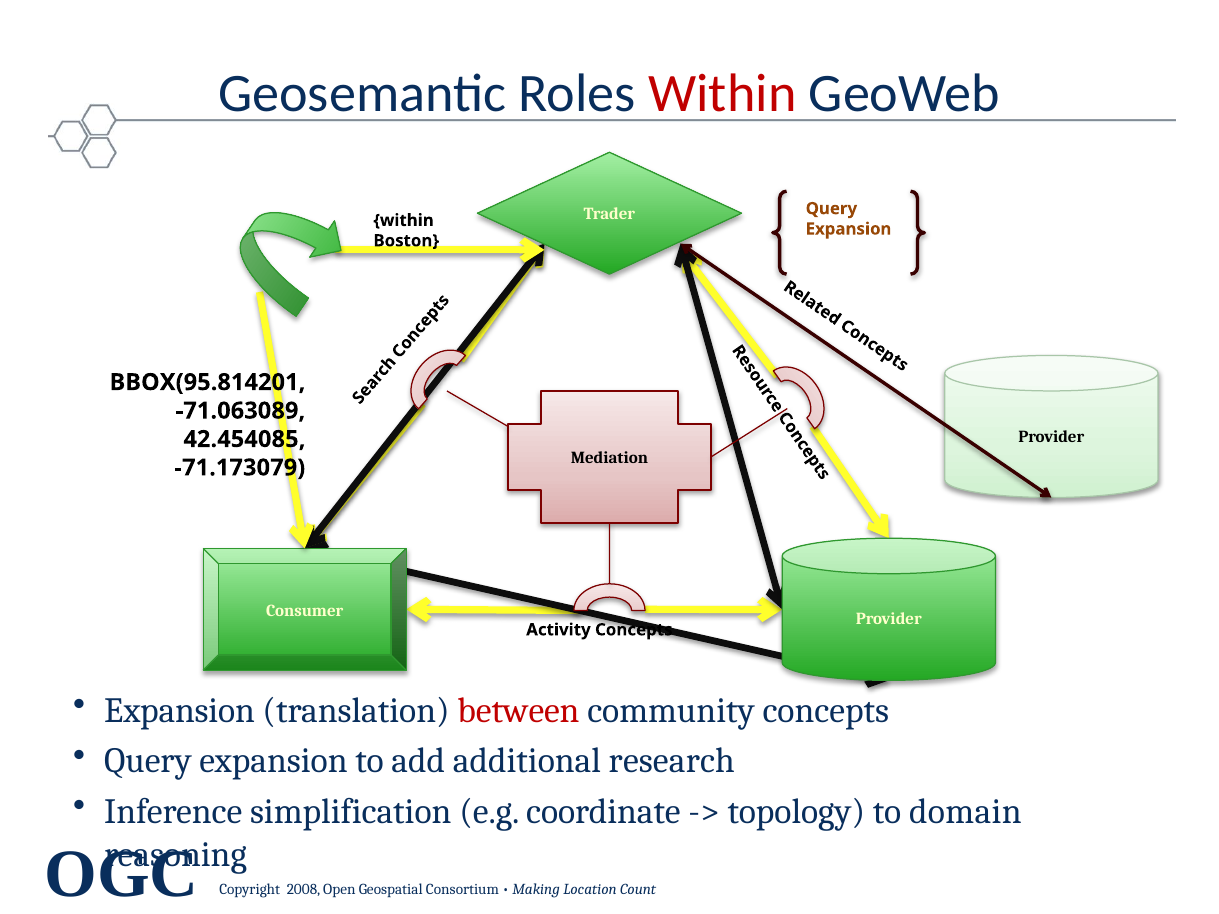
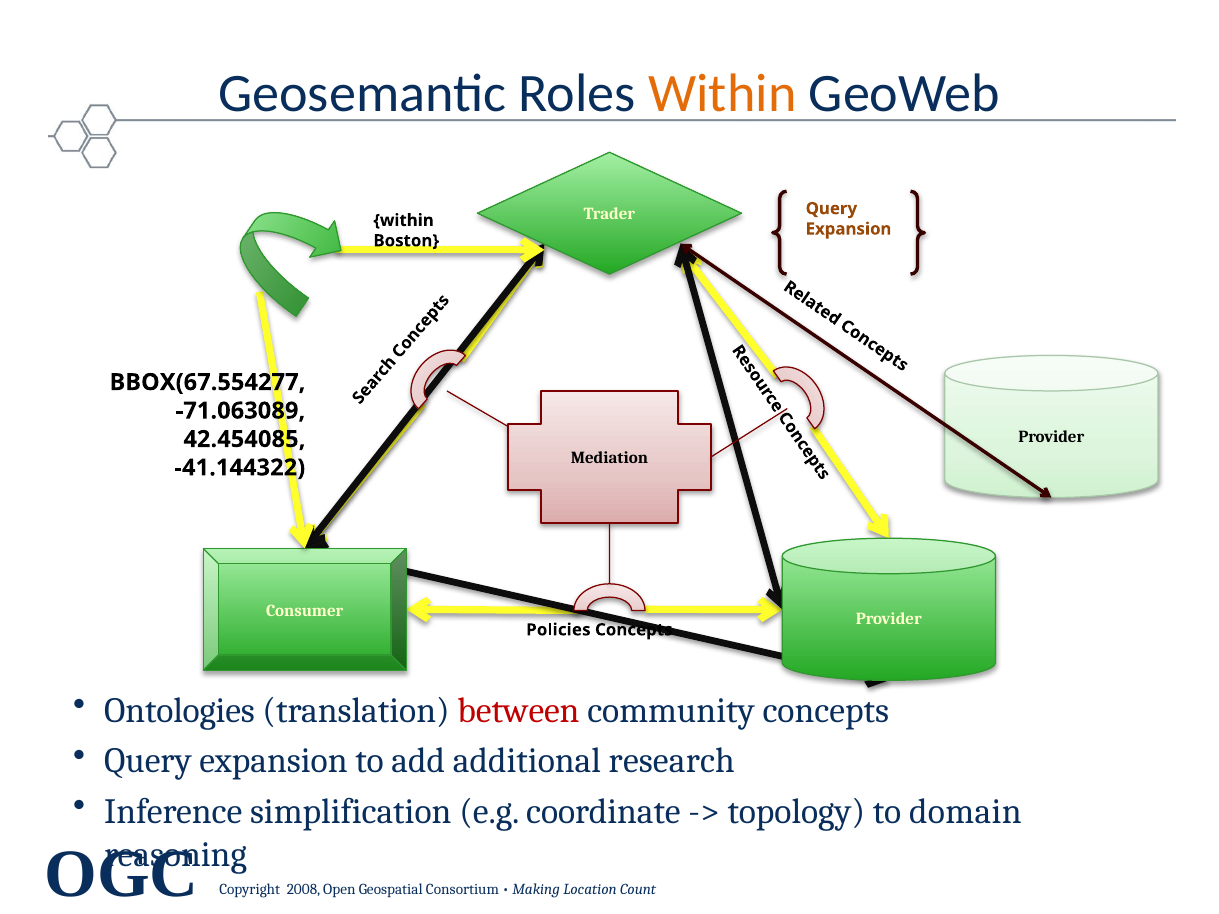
Within at (722, 94) colour: red -> orange
BBOX(95.814201: BBOX(95.814201 -> BBOX(67.554277
-71.173079: -71.173079 -> -41.144322
Activity: Activity -> Policies
Expansion at (180, 711): Expansion -> Ontologies
